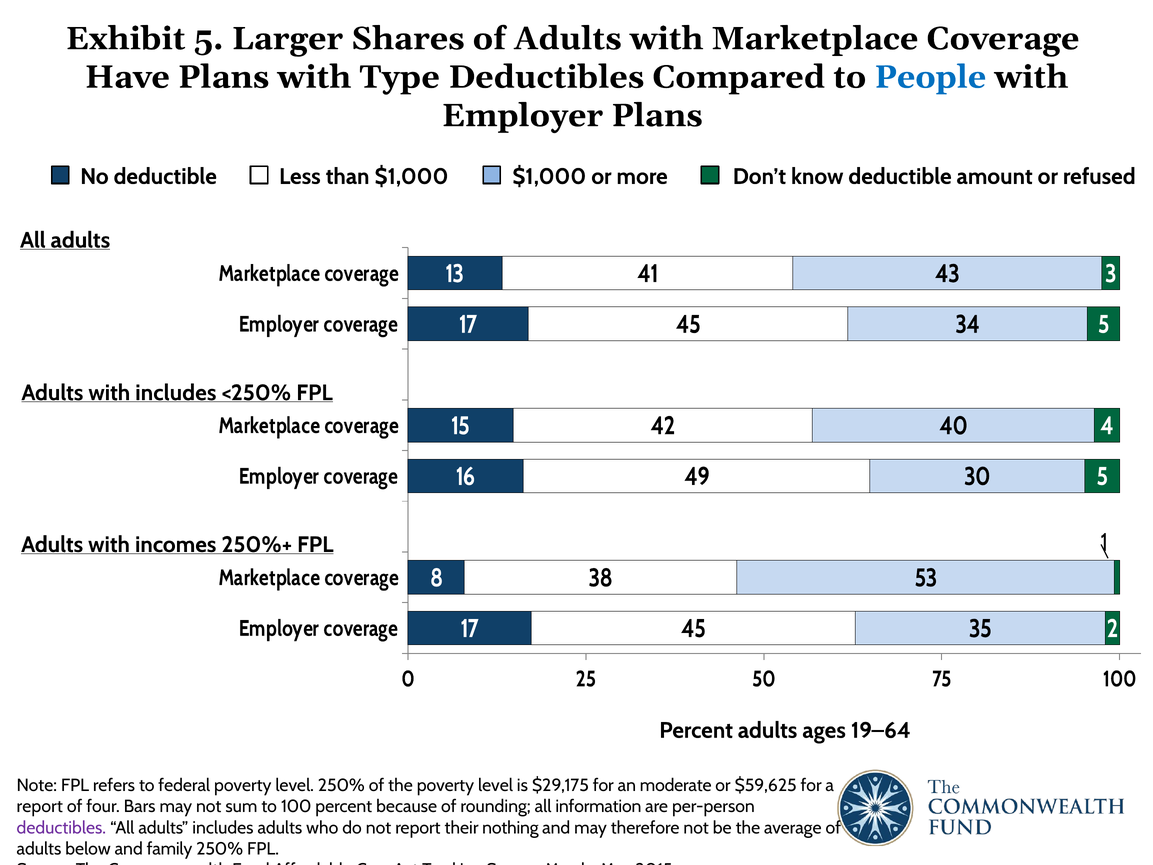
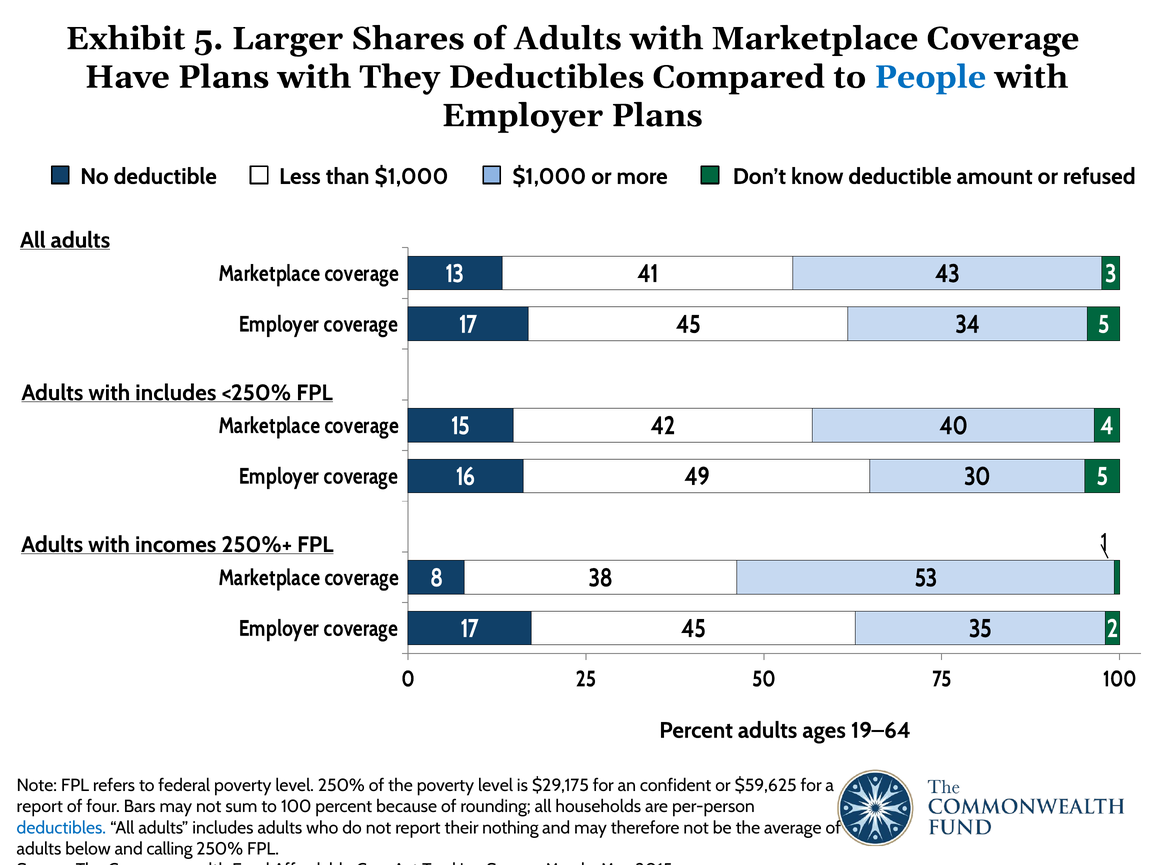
Type: Type -> They
moderate: moderate -> confident
information: information -> households
deductibles at (61, 827) colour: purple -> blue
family: family -> calling
